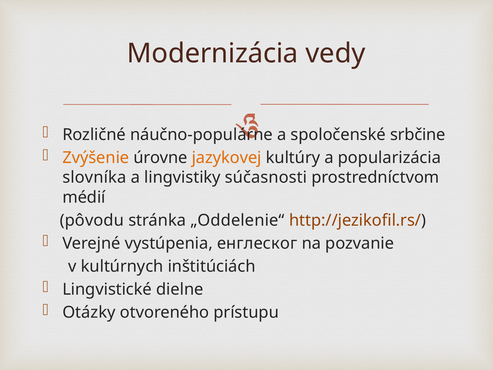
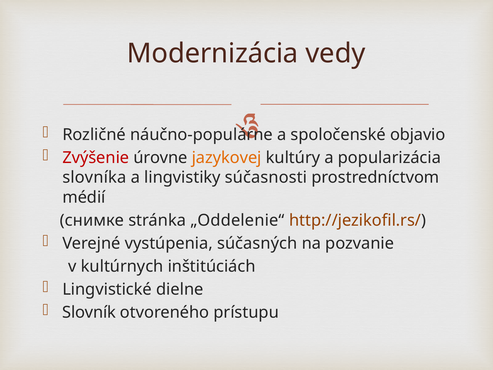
srbčine: srbčine -> objavio
Zvýšenie colour: orange -> red
pôvodu: pôvodu -> снимке
енглеског: енглеског -> súčasných
Otázky: Otázky -> Slovník
